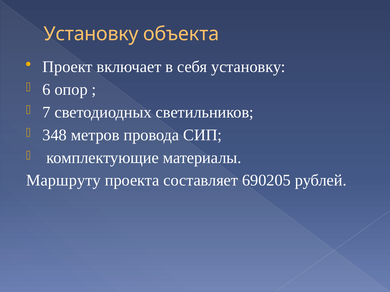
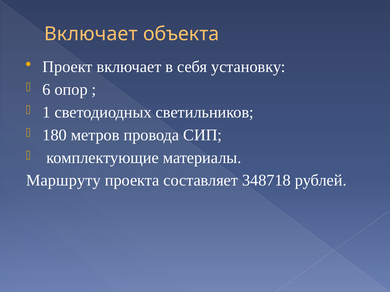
Установку at (91, 34): Установку -> Включает
7: 7 -> 1
348: 348 -> 180
690205: 690205 -> 348718
